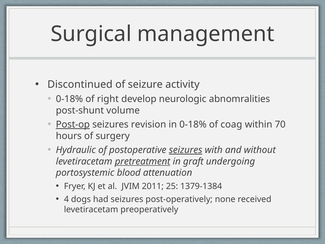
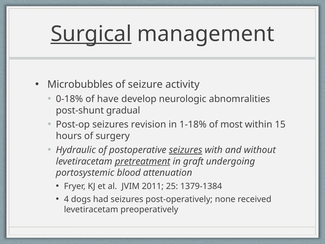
Surgical underline: none -> present
Discontinued: Discontinued -> Microbubbles
right: right -> have
volume: volume -> gradual
Post-op underline: present -> none
in 0-18%: 0-18% -> 1-18%
coag: coag -> most
70: 70 -> 15
